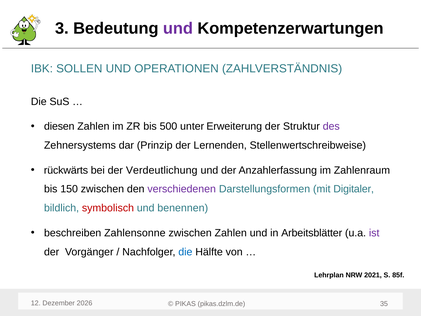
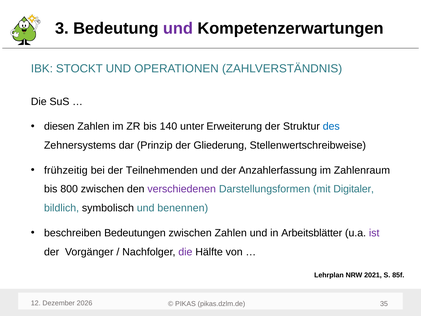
SOLLEN: SOLLEN -> STOCKT
500: 500 -> 140
des colour: purple -> blue
Lernenden: Lernenden -> Gliederung
rückwärts: rückwärts -> frühzeitig
Verdeutlichung: Verdeutlichung -> Teilnehmenden
150: 150 -> 800
symbolisch colour: red -> black
Zahlensonne: Zahlensonne -> Bedeutungen
die at (185, 252) colour: blue -> purple
